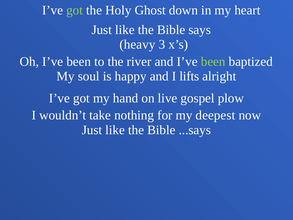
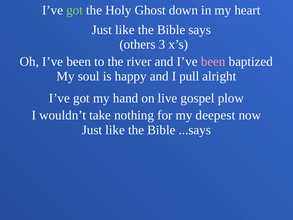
heavy: heavy -> others
been at (213, 61) colour: light green -> pink
lifts: lifts -> pull
